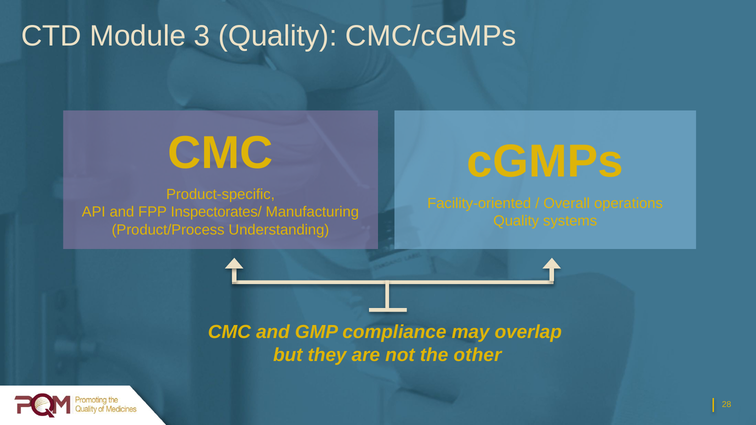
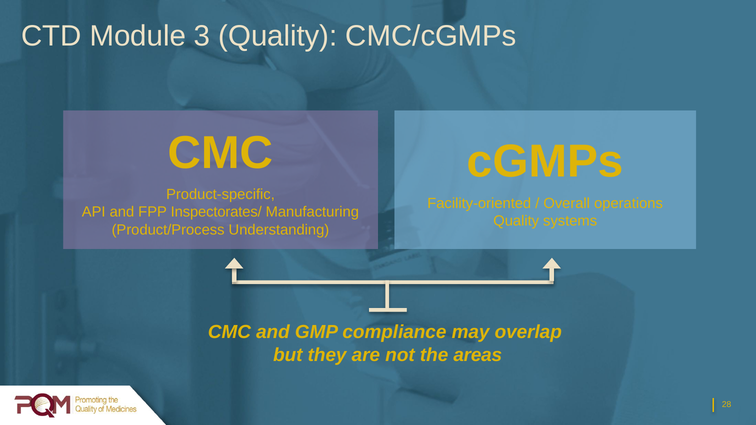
other: other -> areas
